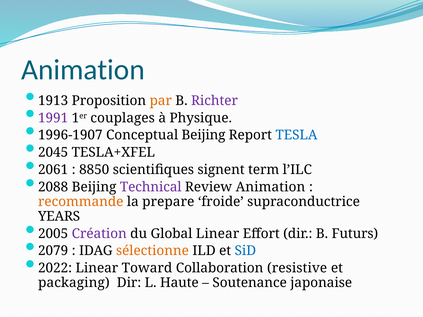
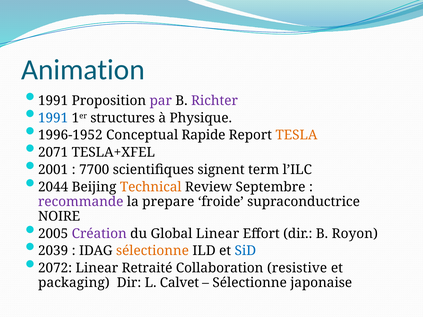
1913 at (53, 101): 1913 -> 1991
par colour: orange -> purple
1991 at (53, 118) colour: purple -> blue
couplages: couplages -> structures
1996-1907: 1996-1907 -> 1996-1952
Conceptual Beijing: Beijing -> Rapide
TESLA colour: blue -> orange
2045: 2045 -> 2071
2061: 2061 -> 2001
8850: 8850 -> 7700
2088: 2088 -> 2044
Technical colour: purple -> orange
Review Animation: Animation -> Septembre
recommande colour: orange -> purple
YEARS: YEARS -> NOIRE
Futurs: Futurs -> Royon
2079: 2079 -> 2039
2022: 2022 -> 2072
Toward: Toward -> Retraité
Haute: Haute -> Calvet
Soutenance at (250, 283): Soutenance -> Sélectionne
